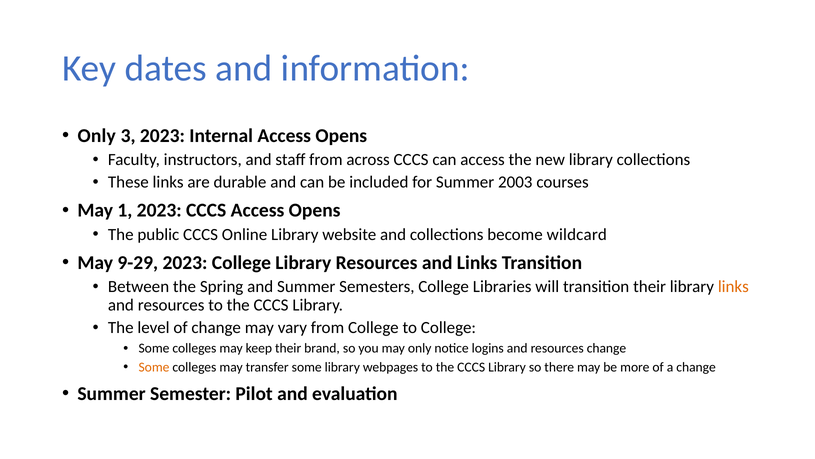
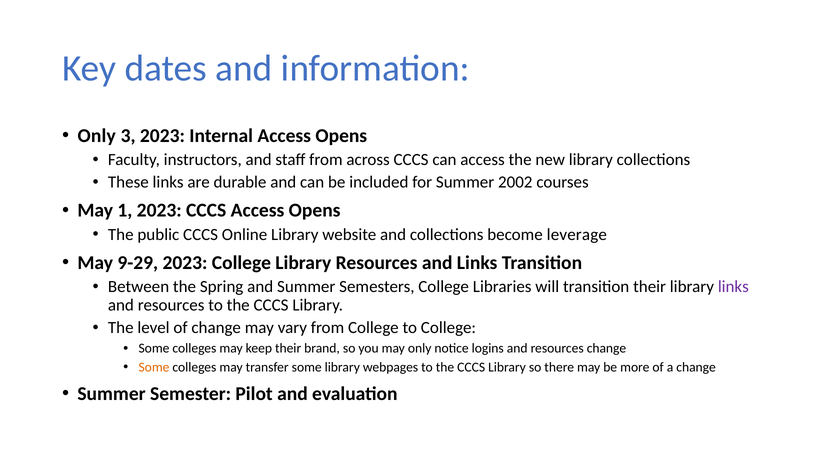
2003: 2003 -> 2002
wildcard: wildcard -> leverage
links at (733, 286) colour: orange -> purple
